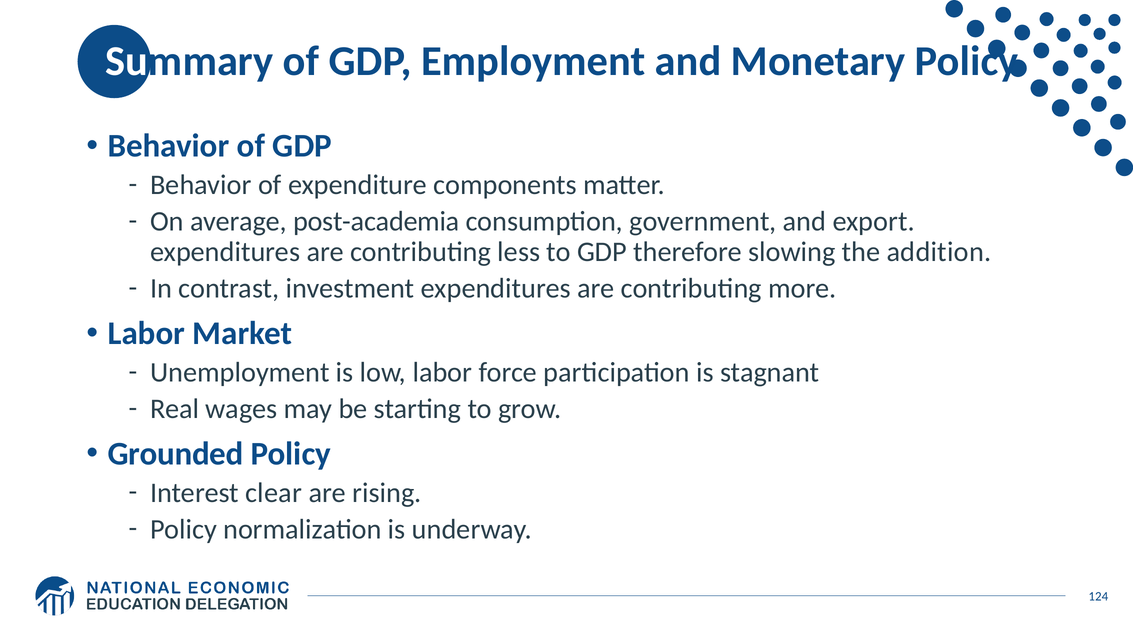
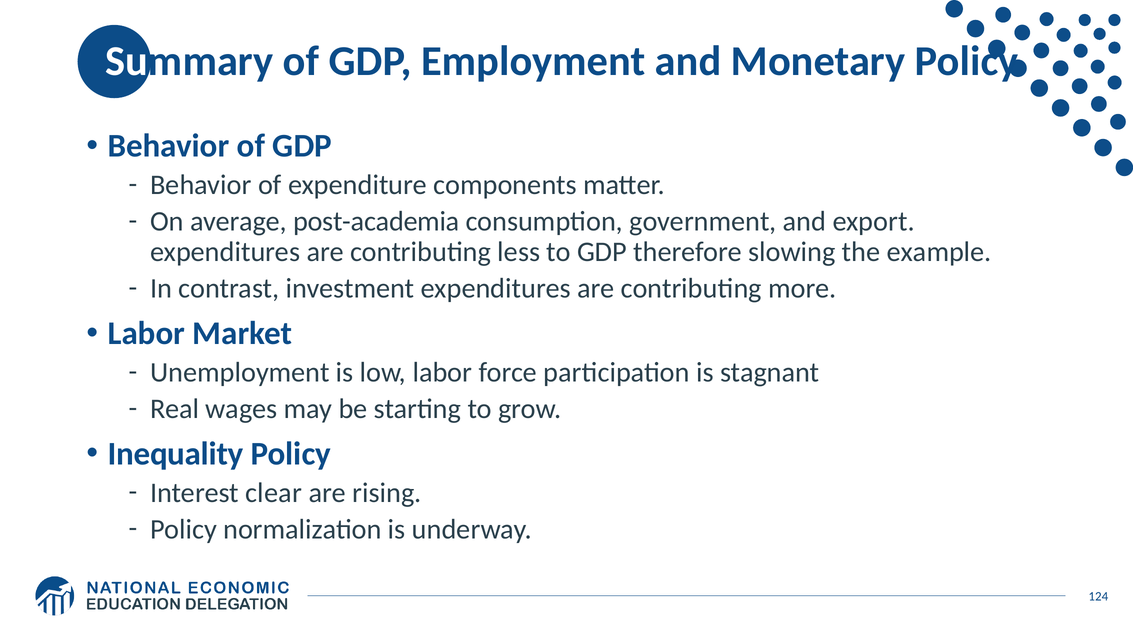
addition: addition -> example
Grounded: Grounded -> Inequality
